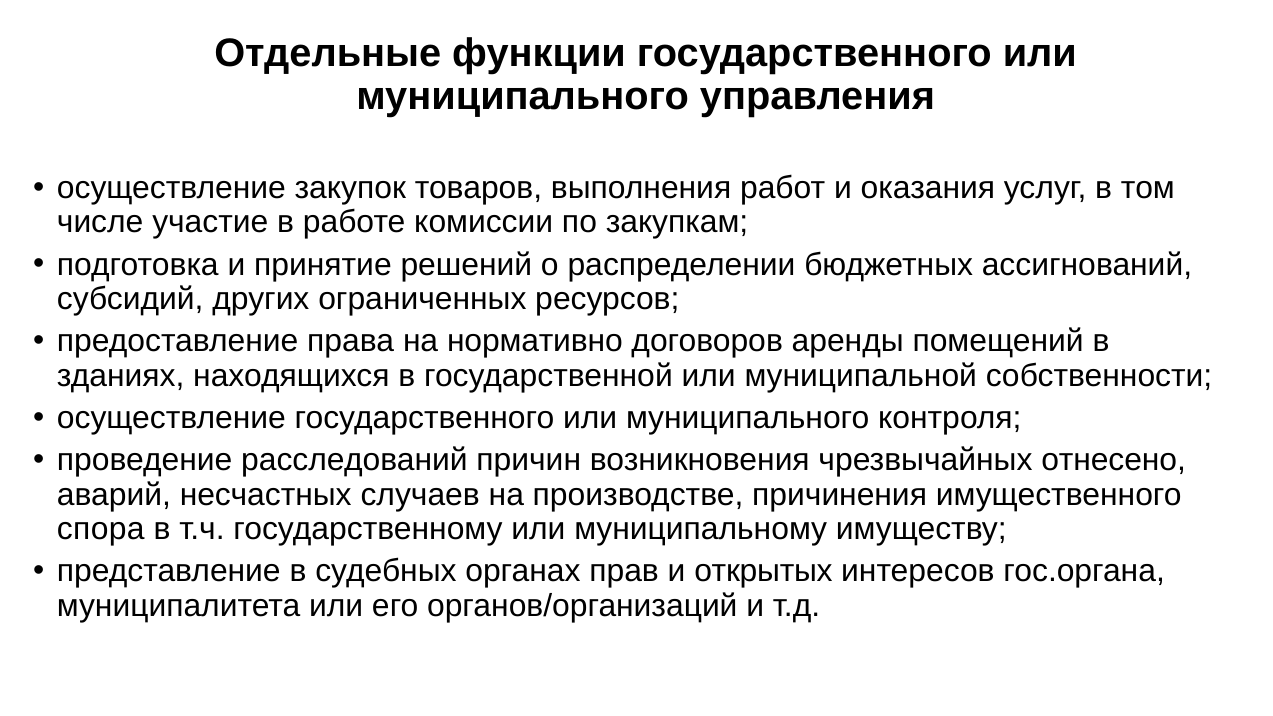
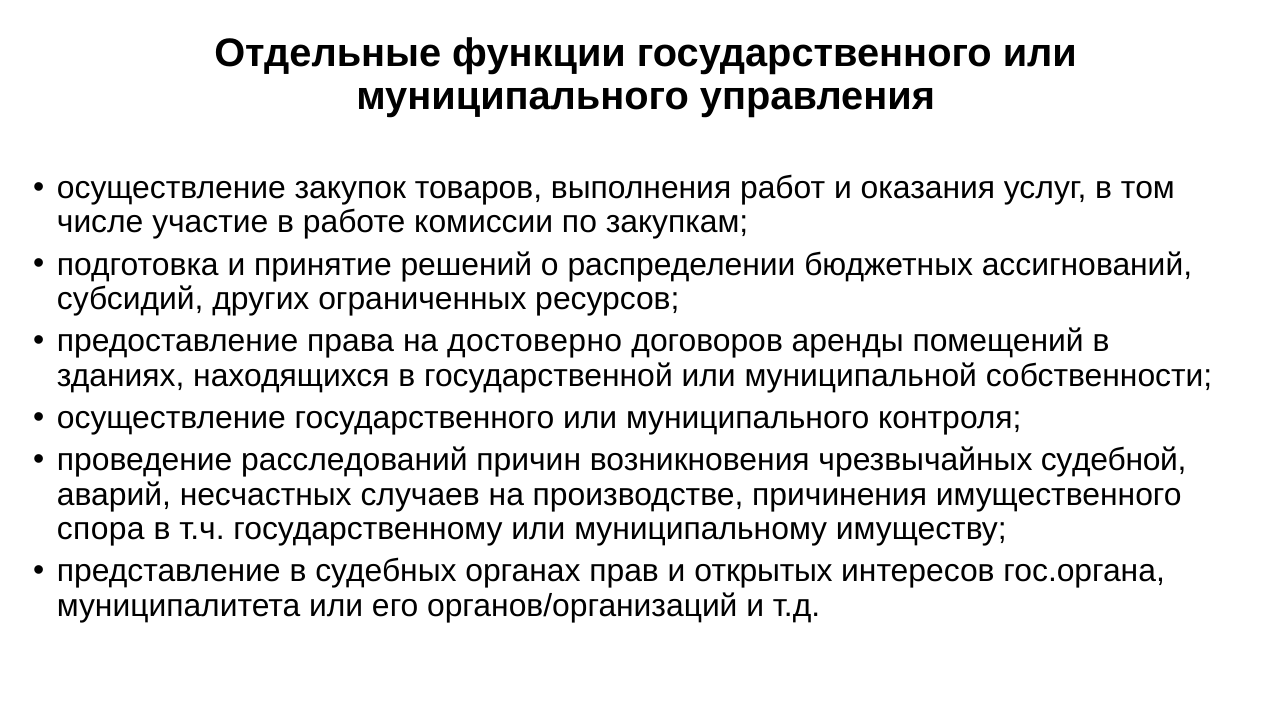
нормативно: нормативно -> достоверно
отнесено: отнесено -> судебной
